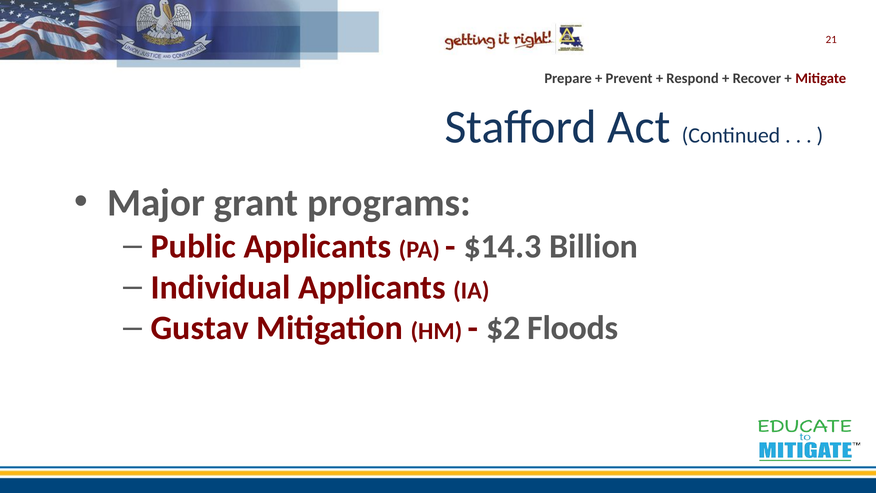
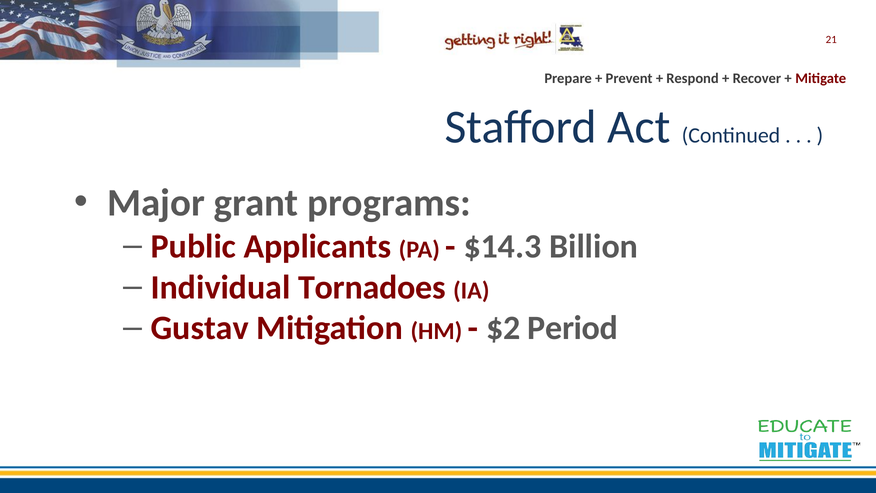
Individual Applicants: Applicants -> Tornadoes
Floods: Floods -> Period
